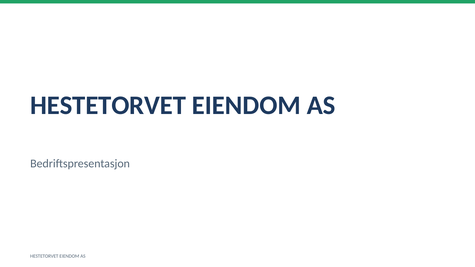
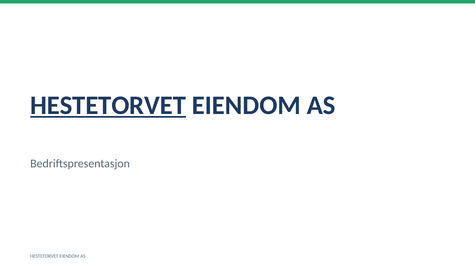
HESTETORVET at (108, 105) underline: none -> present
